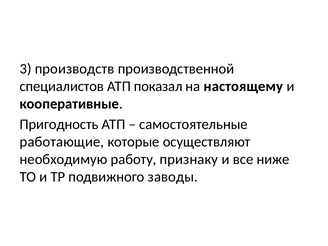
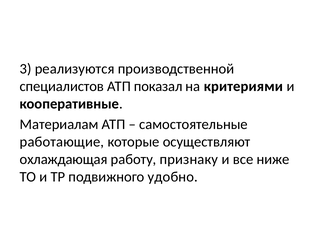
производств: производств -> реализуются
настоящему: настоящему -> критериями
Пригодность: Пригодность -> Материалам
необходимую: необходимую -> охлаждающая
заводы: заводы -> удобно
